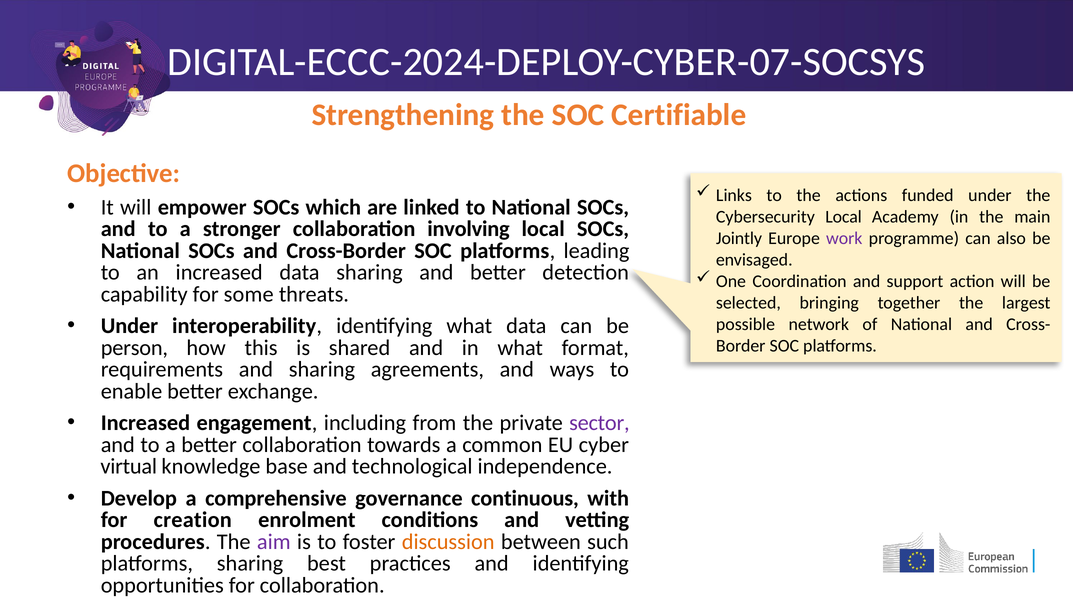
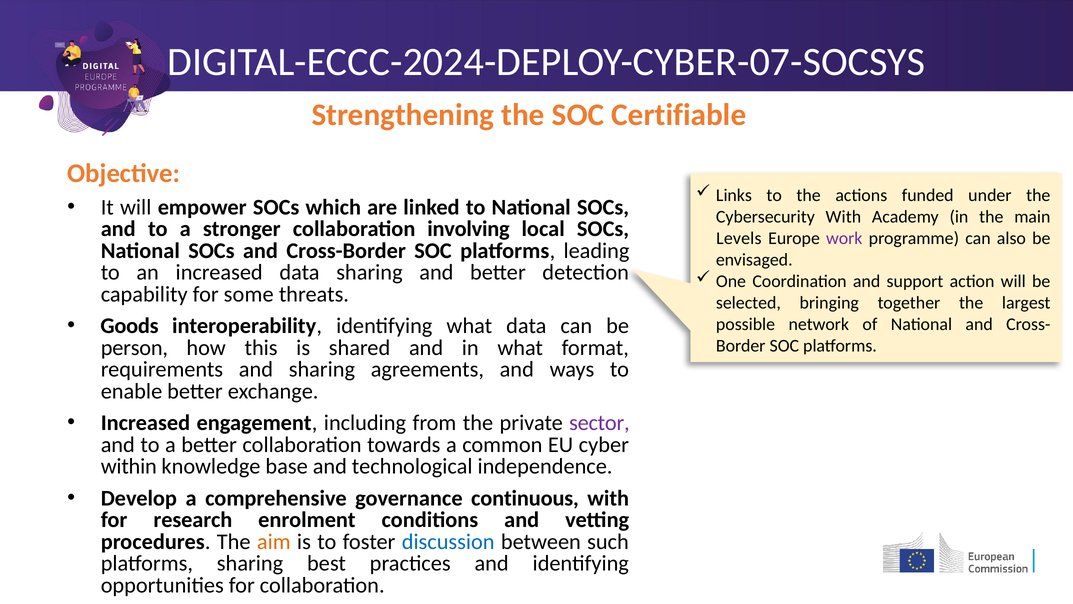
Cybersecurity Local: Local -> With
Jointly: Jointly -> Levels
Under at (129, 326): Under -> Goods
virtual: virtual -> within
creation: creation -> research
aim colour: purple -> orange
discussion colour: orange -> blue
